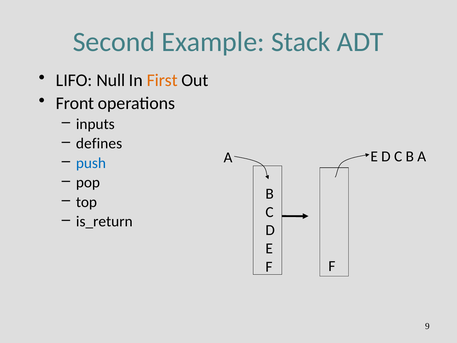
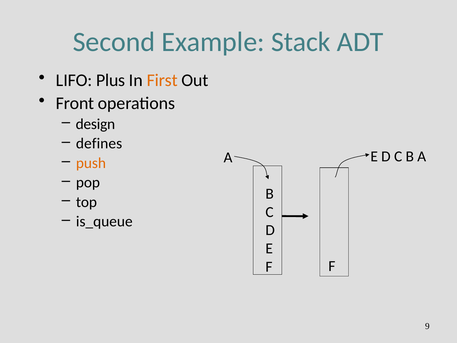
Null: Null -> Plus
inputs: inputs -> design
push colour: blue -> orange
is_return: is_return -> is_queue
